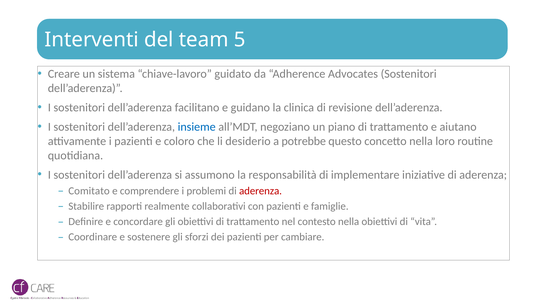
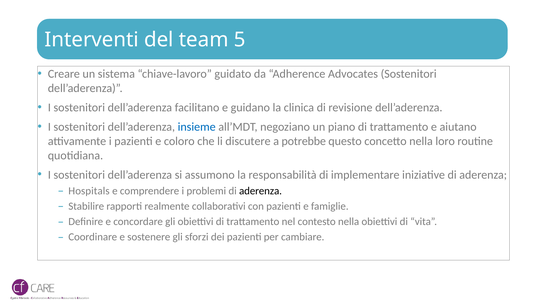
desiderio: desiderio -> discutere
Comitato: Comitato -> Hospitals
aderenza at (261, 191) colour: red -> black
